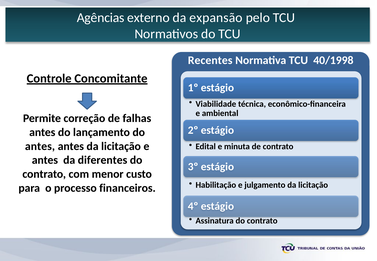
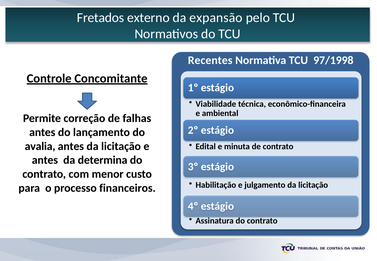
Agências: Agências -> Fretados
40/1998: 40/1998 -> 97/1998
antes at (40, 146): antes -> avalia
diferentes: diferentes -> determina
